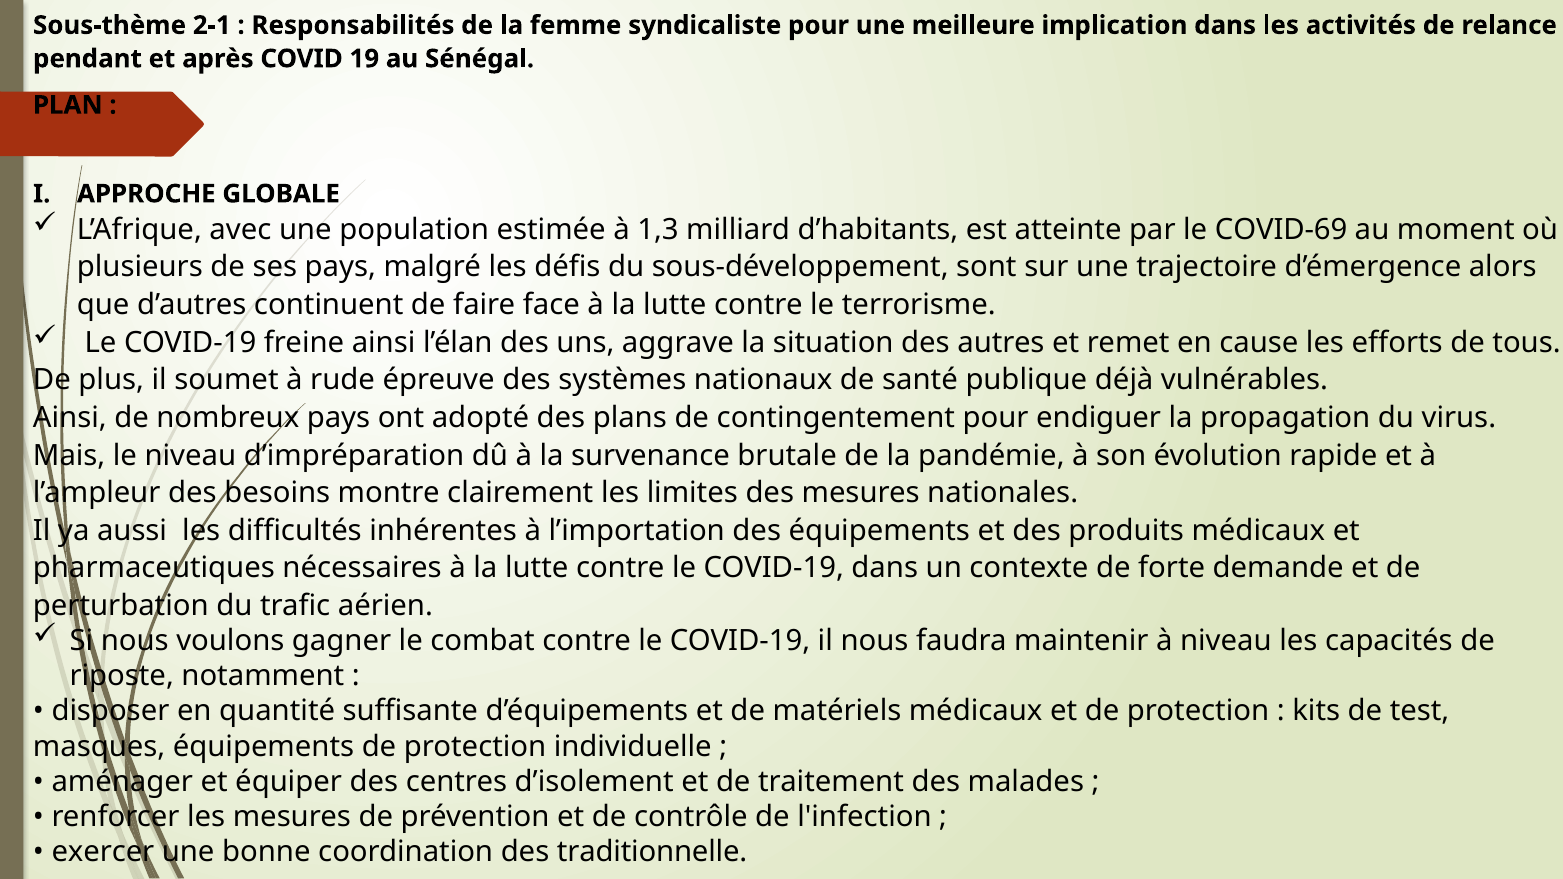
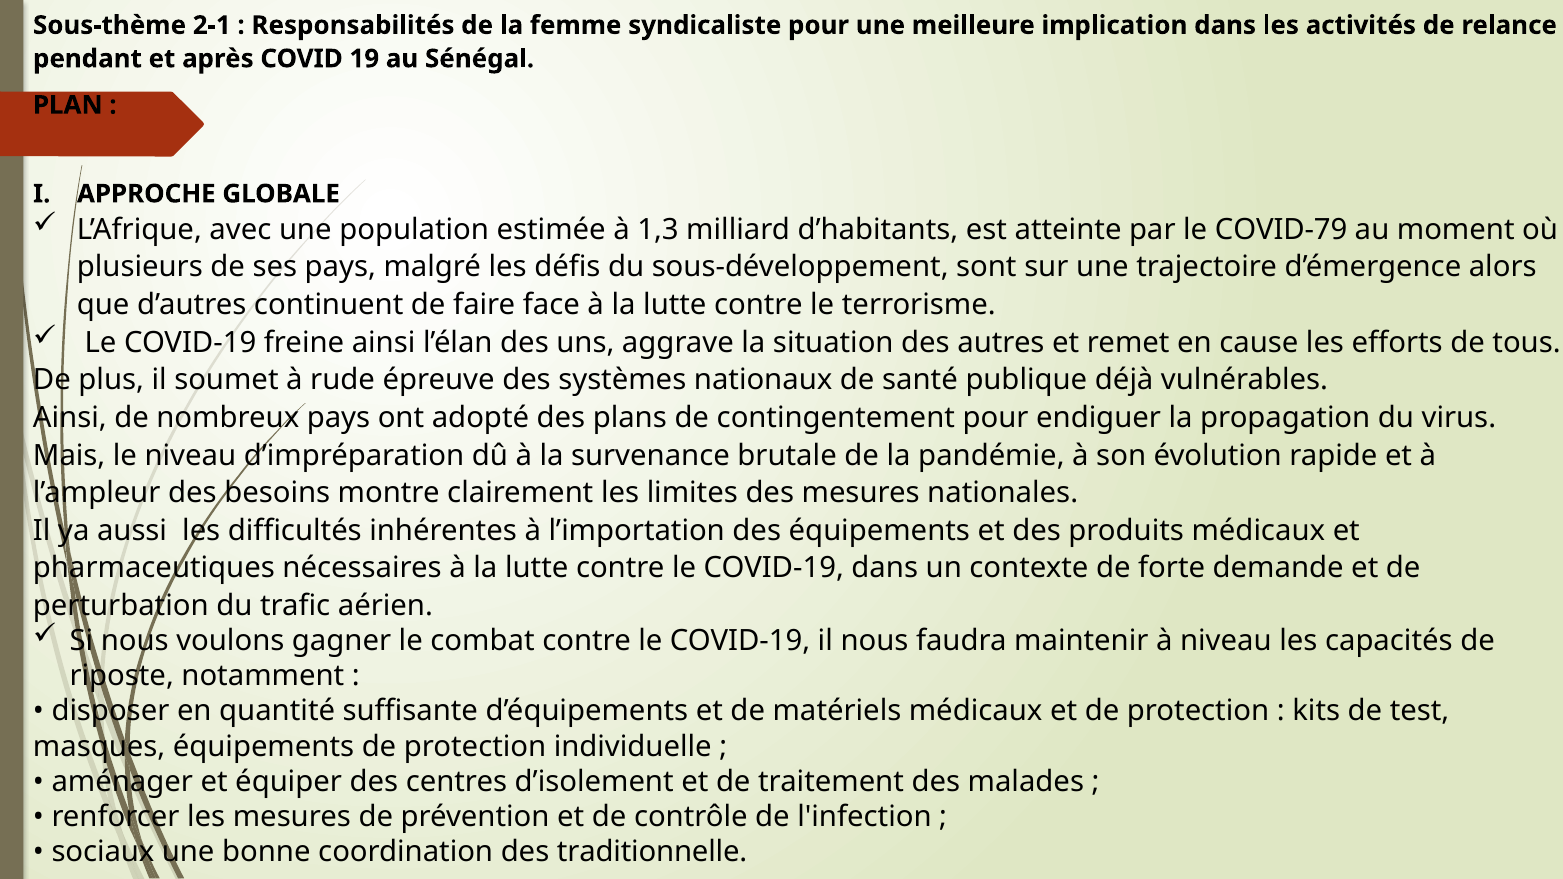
COVID-69: COVID-69 -> COVID-79
exercer: exercer -> sociaux
